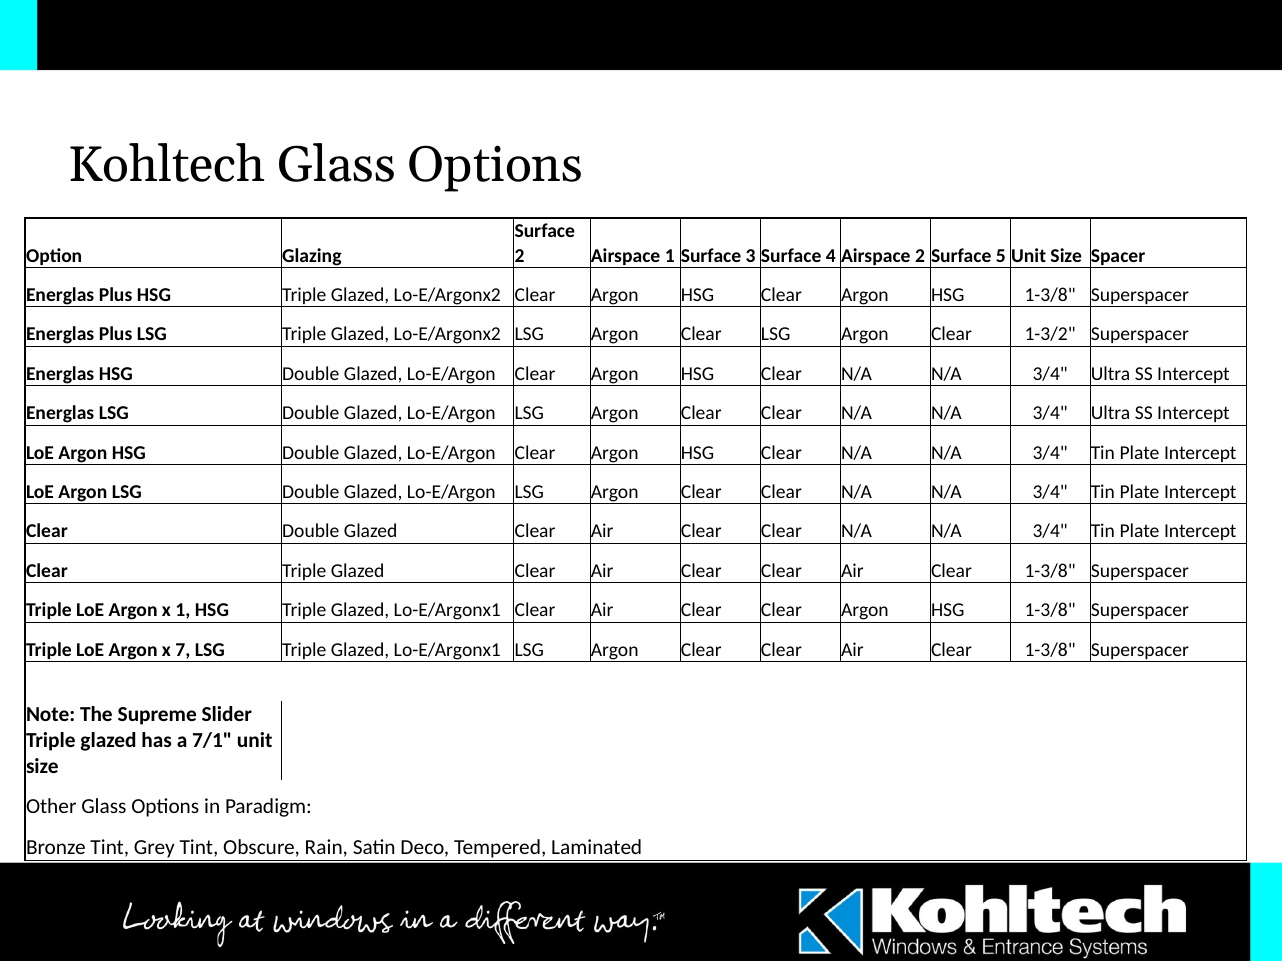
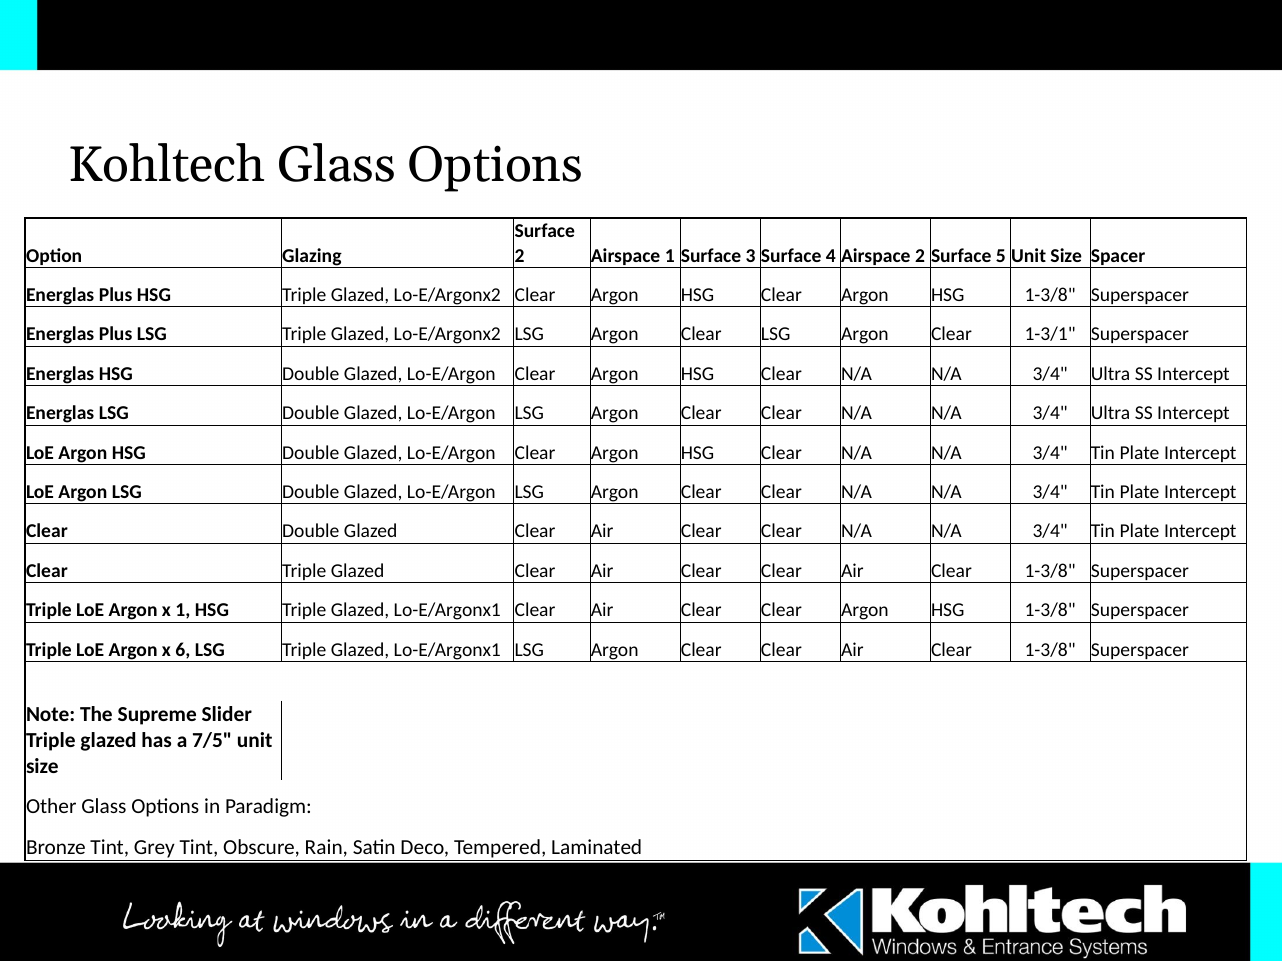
1-3/2: 1-3/2 -> 1-3/1
7: 7 -> 6
7/1: 7/1 -> 7/5
